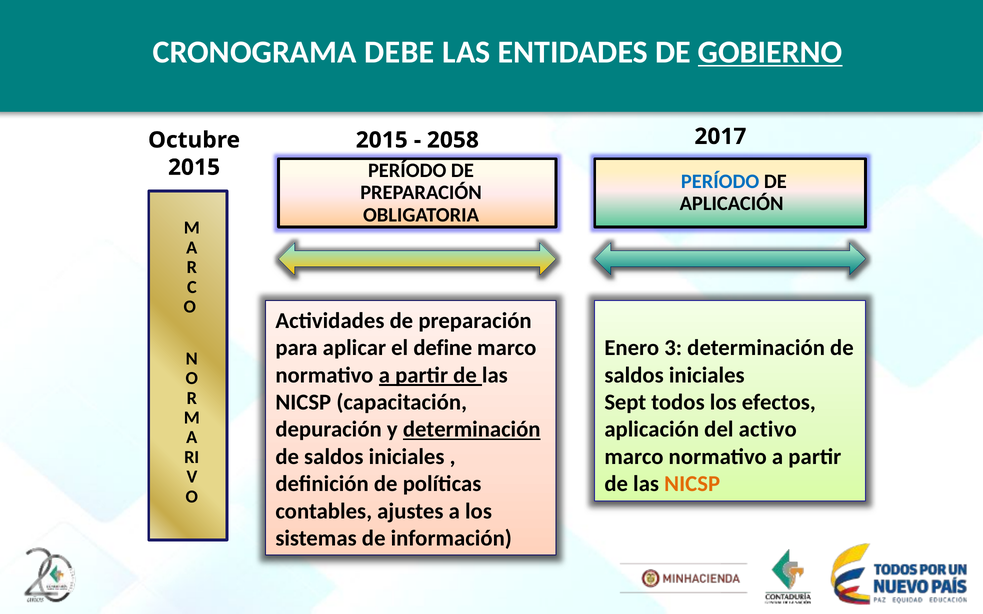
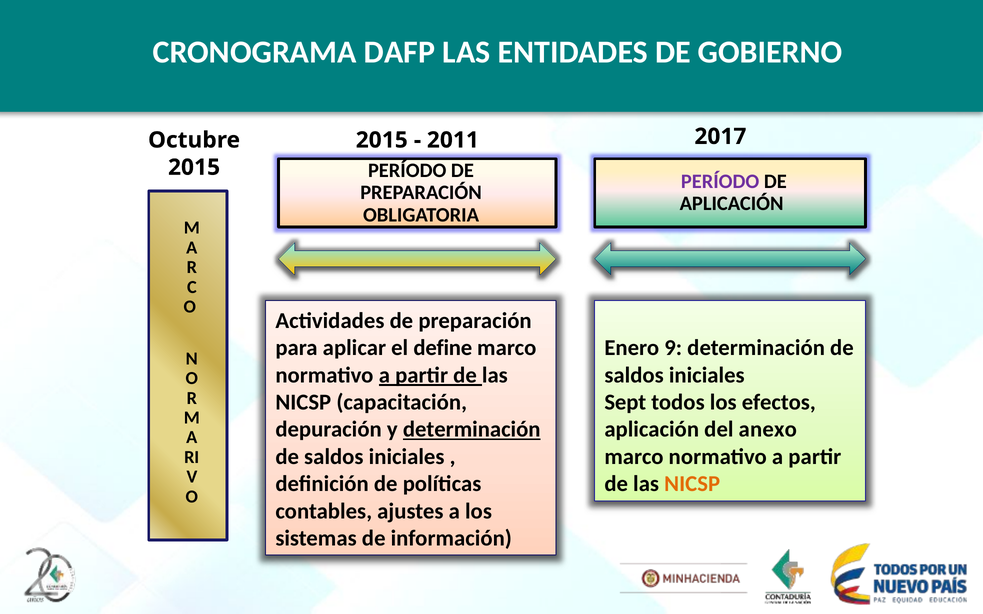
DEBE: DEBE -> DAFP
GOBIERNO underline: present -> none
2058: 2058 -> 2011
PERÍODO at (720, 182) colour: blue -> purple
3: 3 -> 9
activo: activo -> anexo
